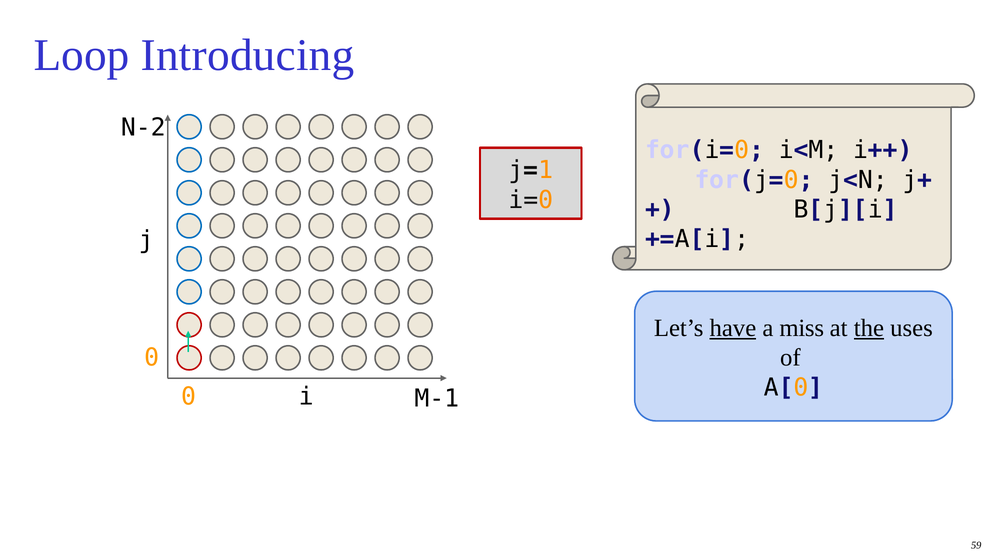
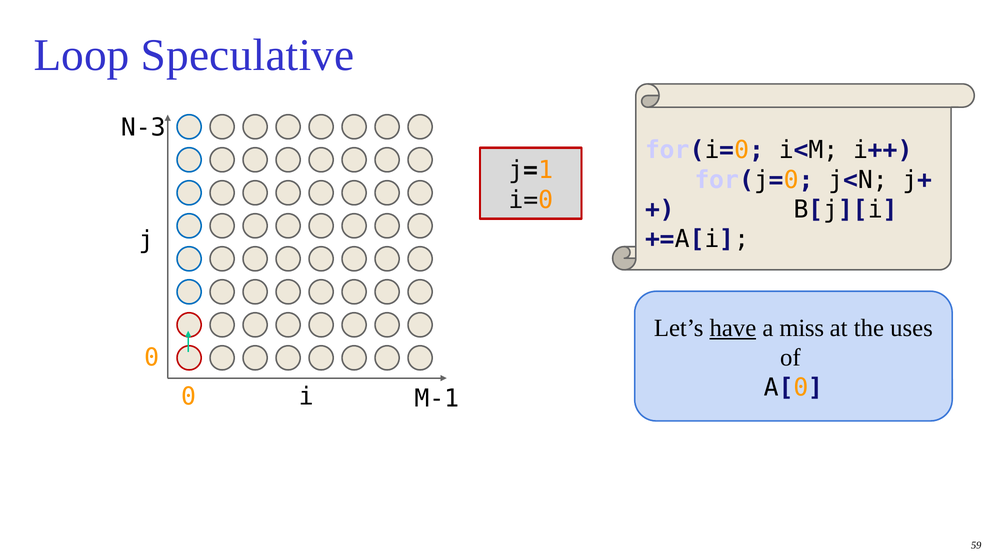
Introducing: Introducing -> Speculative
N-2: N-2 -> N-3
the underline: present -> none
